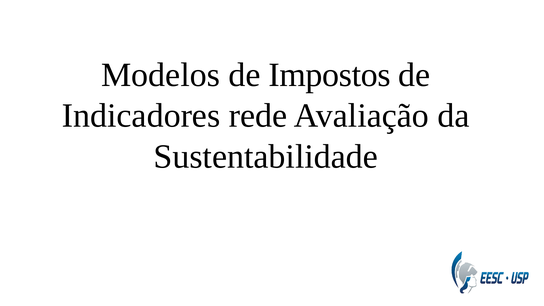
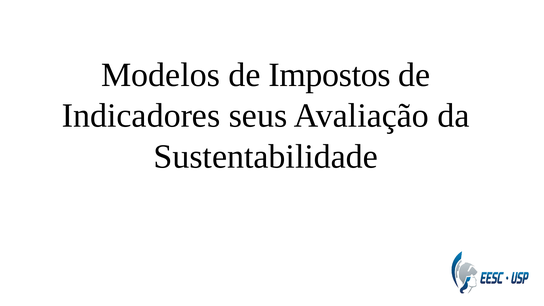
rede: rede -> seus
